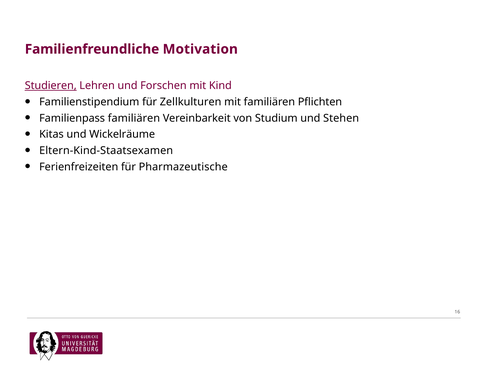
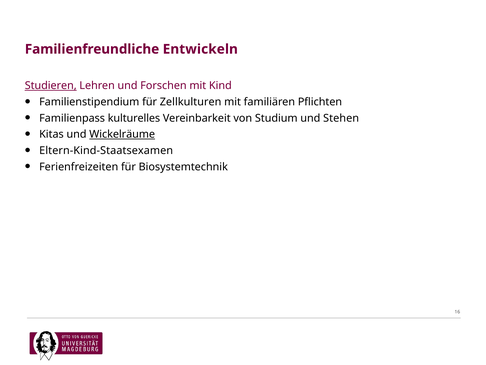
Motivation: Motivation -> Entwickeln
Familienpass familiären: familiären -> kulturelles
Wickelräume underline: none -> present
Pharmazeutische: Pharmazeutische -> Biosystemtechnik
